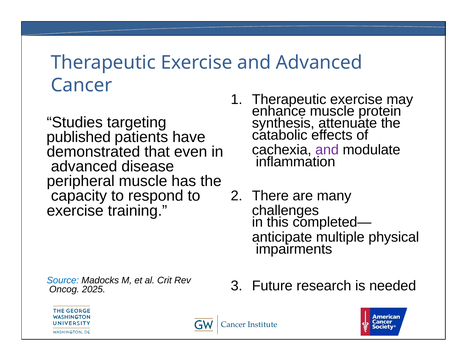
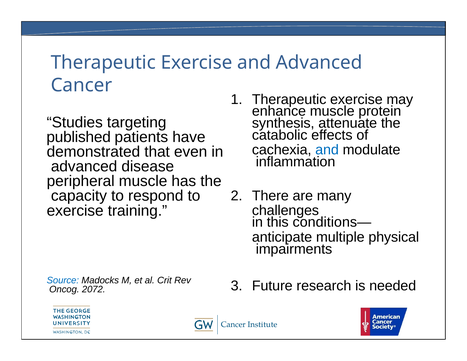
and at (327, 150) colour: purple -> blue
completed—: completed— -> conditions—
2025: 2025 -> 2072
